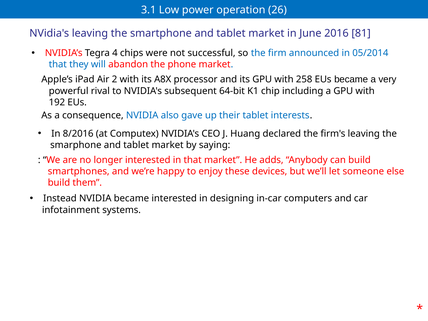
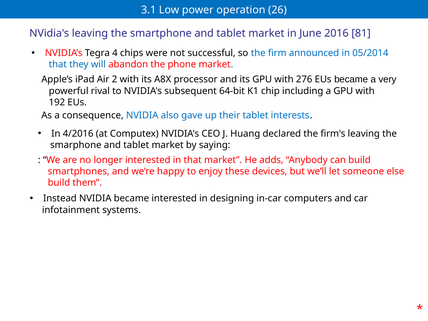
258: 258 -> 276
8/2016: 8/2016 -> 4/2016
